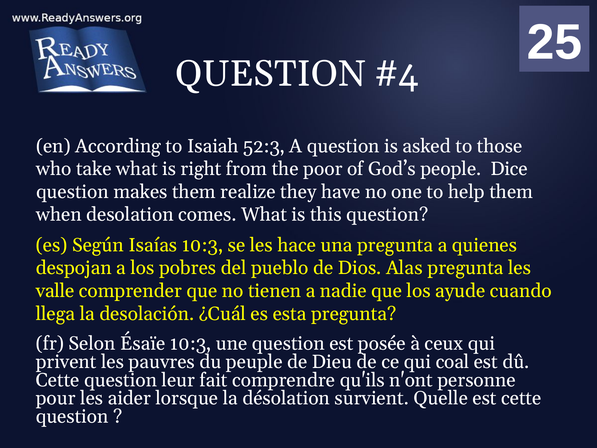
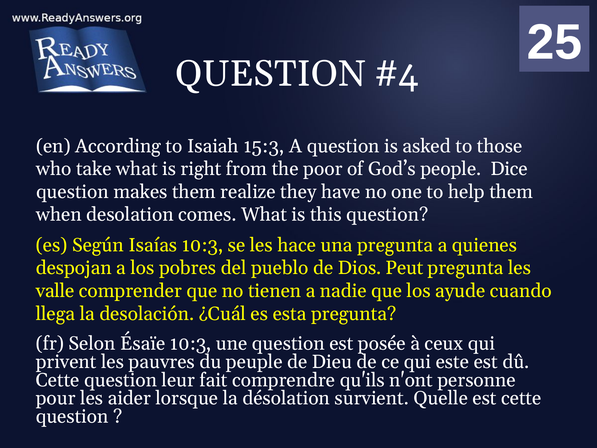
52:3: 52:3 -> 15:3
Alas: Alas -> Peut
coal: coal -> este
